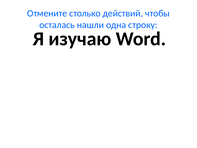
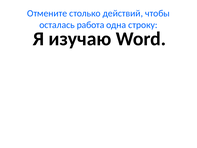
нашли: нашли -> работа
